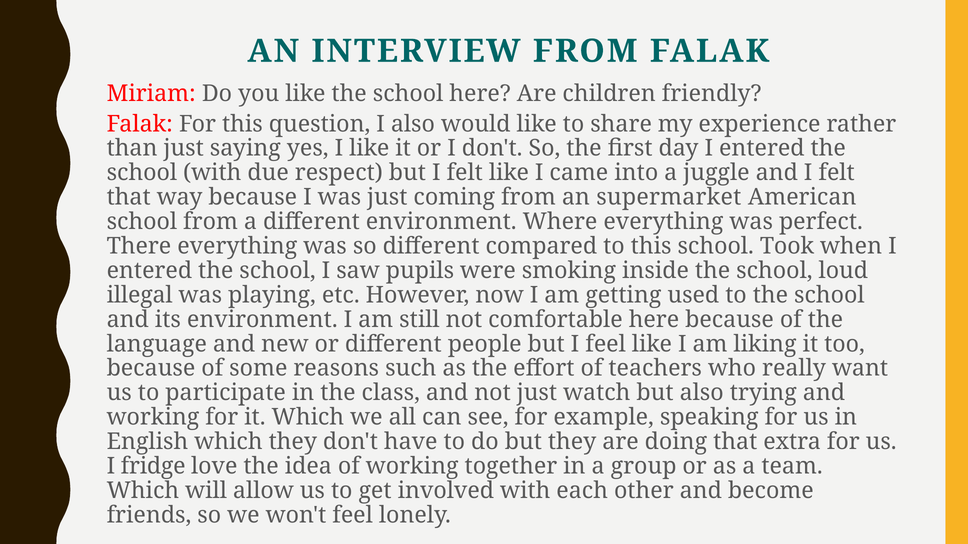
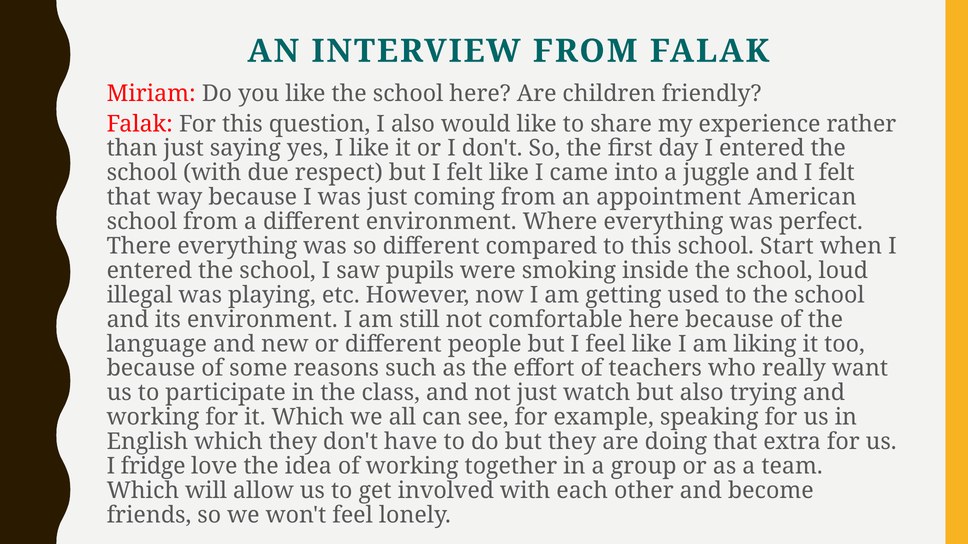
supermarket: supermarket -> appointment
Took: Took -> Start
